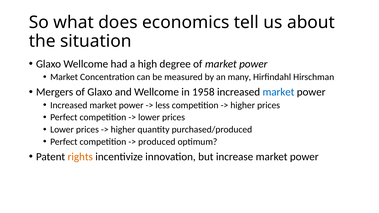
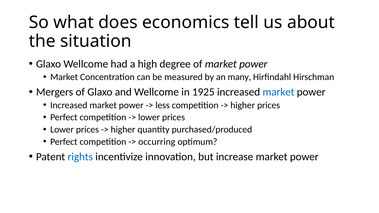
1958: 1958 -> 1925
produced: produced -> occurring
rights colour: orange -> blue
